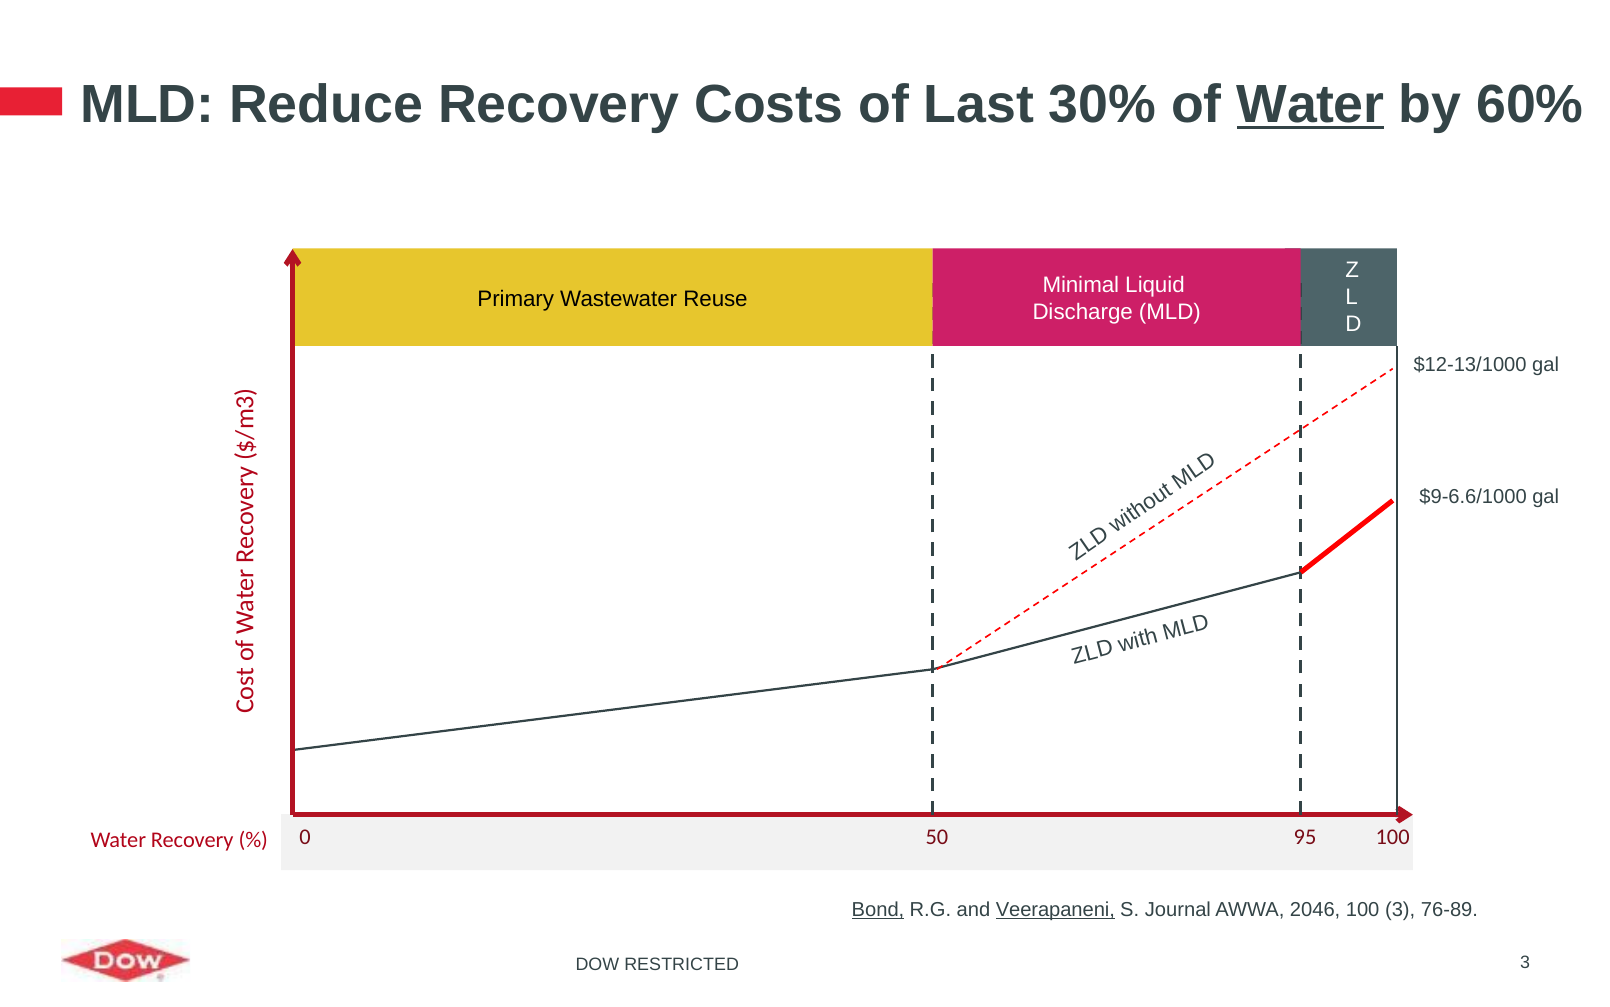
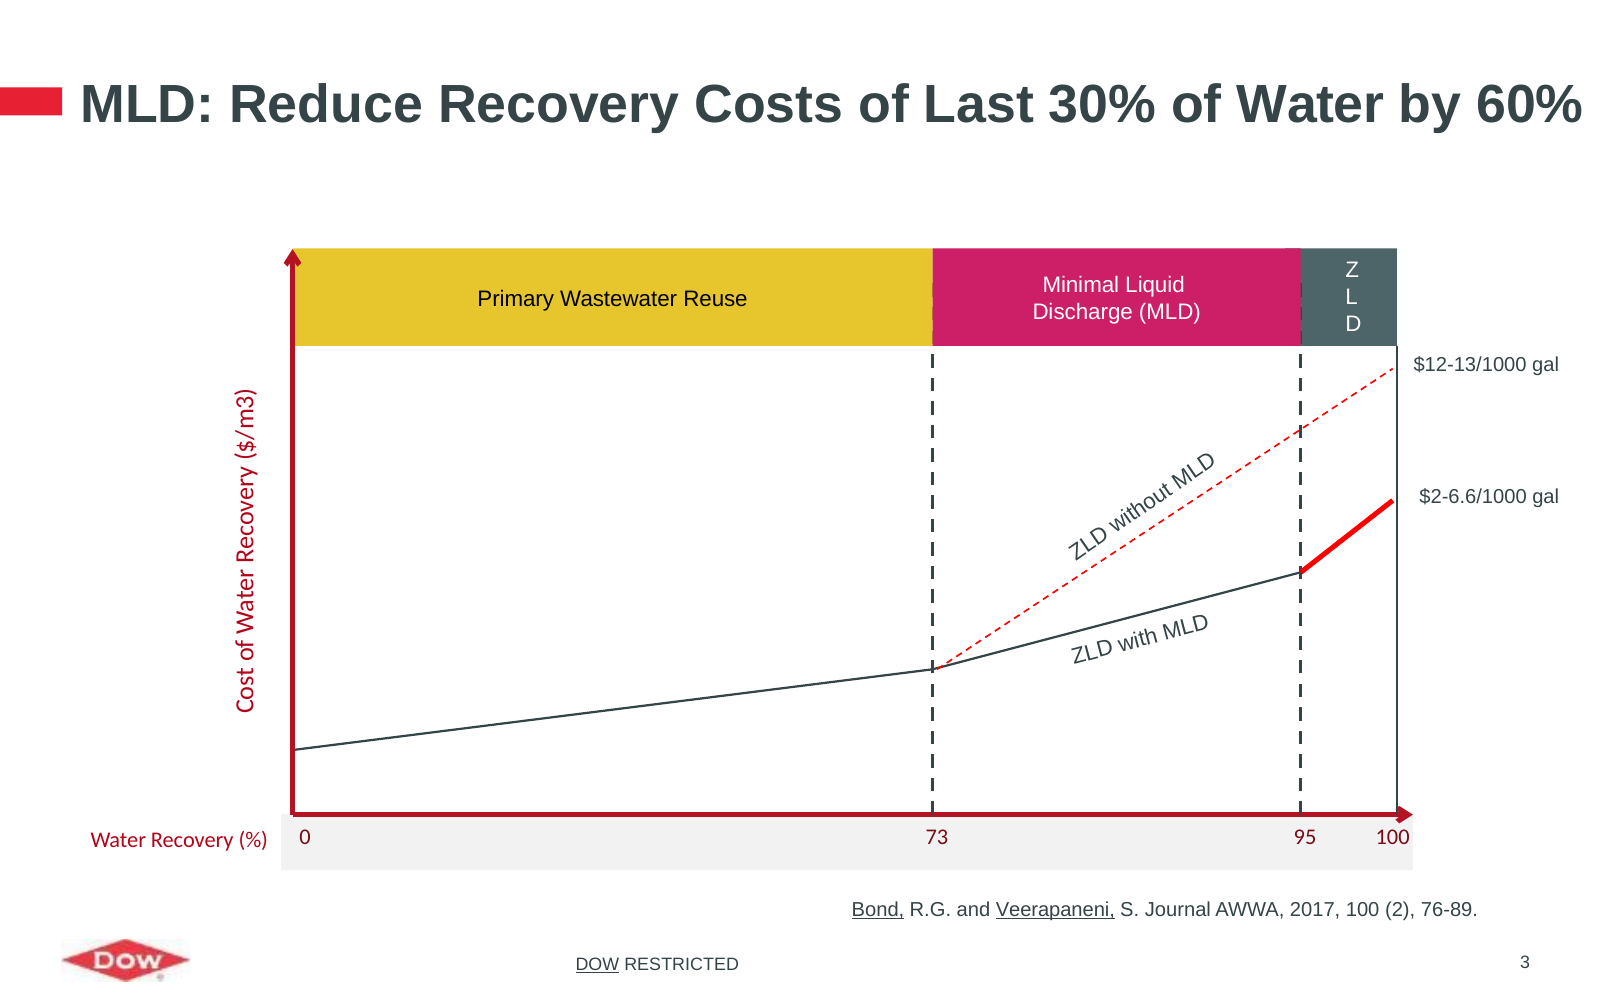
Water at (1311, 104) underline: present -> none
$9-6.6/1000: $9-6.6/1000 -> $2-6.6/1000
50: 50 -> 73
2046: 2046 -> 2017
100 3: 3 -> 2
DOW underline: none -> present
